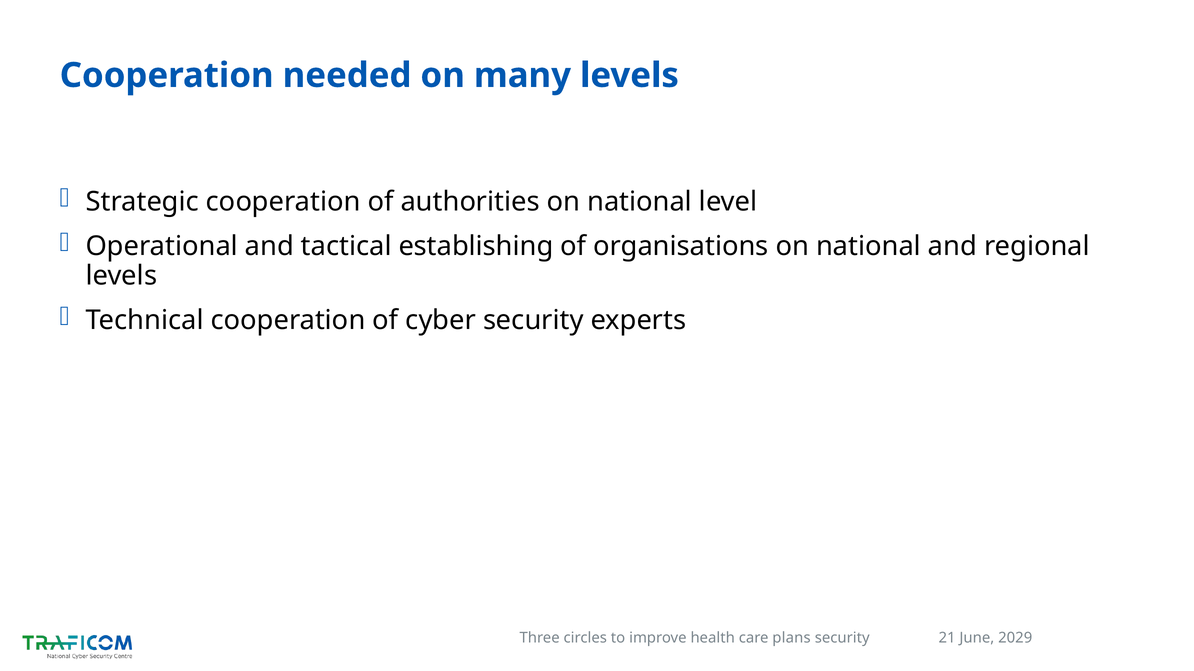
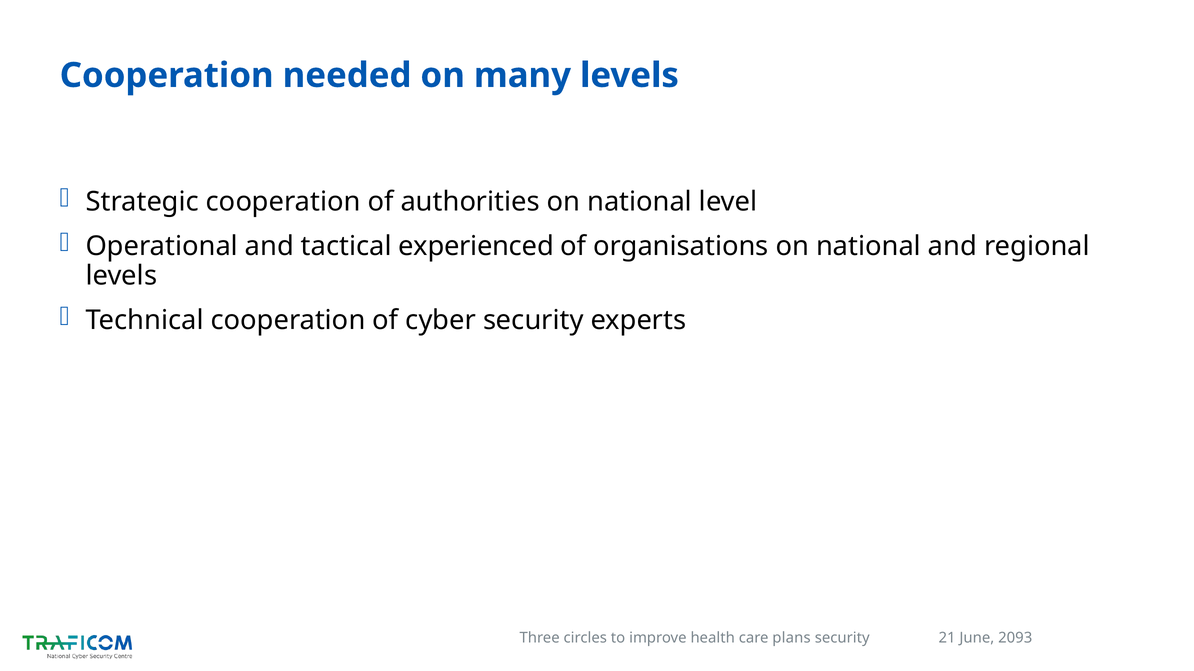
establishing: establishing -> experienced
2029: 2029 -> 2093
